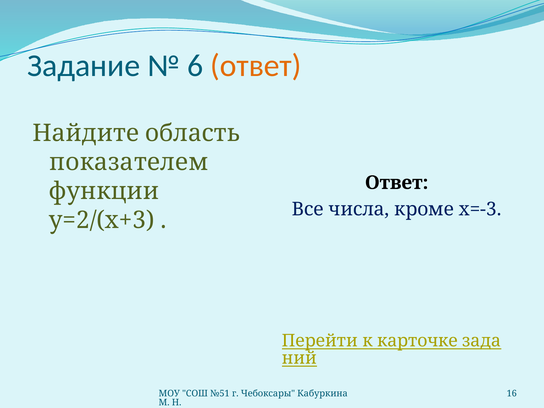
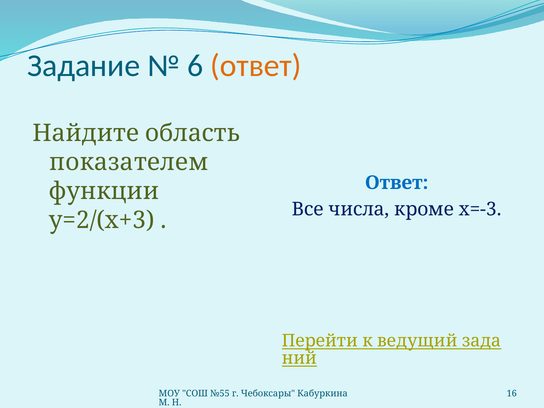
Ответ at (397, 183) colour: black -> blue
карточке: карточке -> ведущий
№51: №51 -> №55
